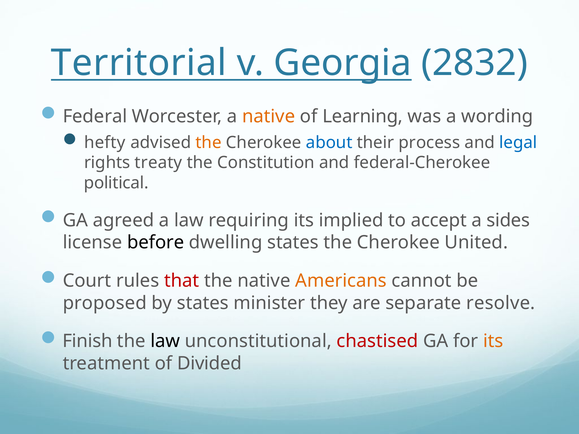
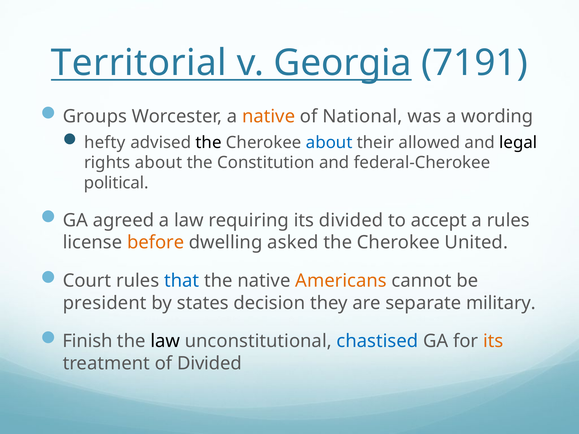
2832: 2832 -> 7191
Federal: Federal -> Groups
Learning: Learning -> National
the at (209, 143) colour: orange -> black
process: process -> allowed
legal colour: blue -> black
rights treaty: treaty -> about
its implied: implied -> divided
a sides: sides -> rules
before colour: black -> orange
dwelling states: states -> asked
that colour: red -> blue
proposed: proposed -> president
minister: minister -> decision
resolve: resolve -> military
chastised colour: red -> blue
